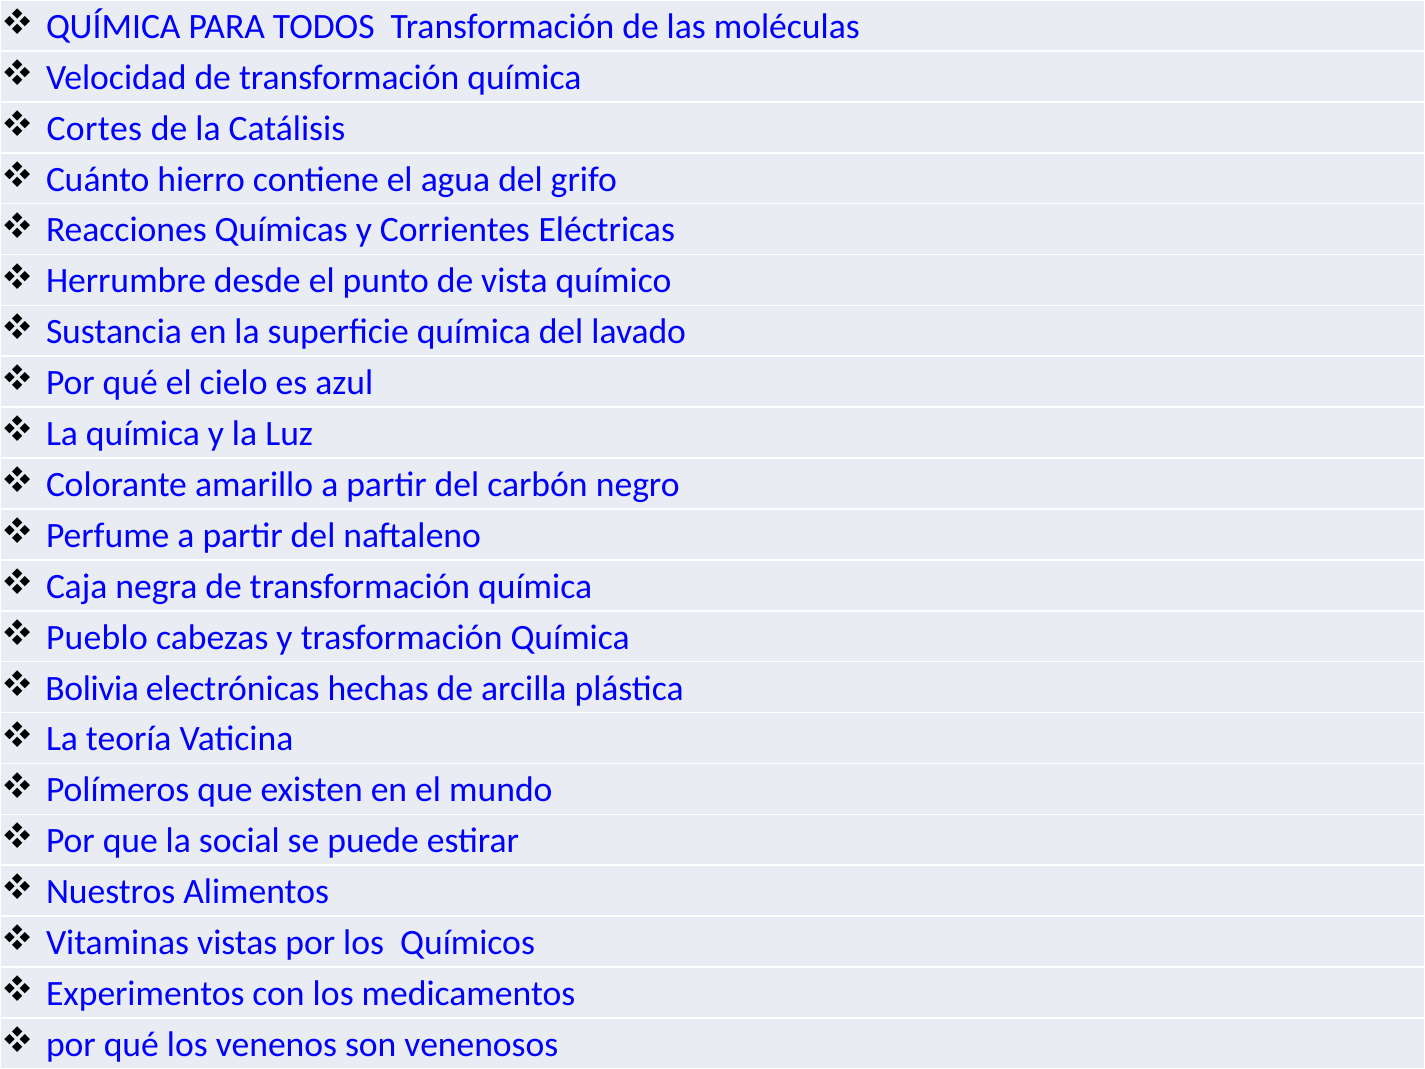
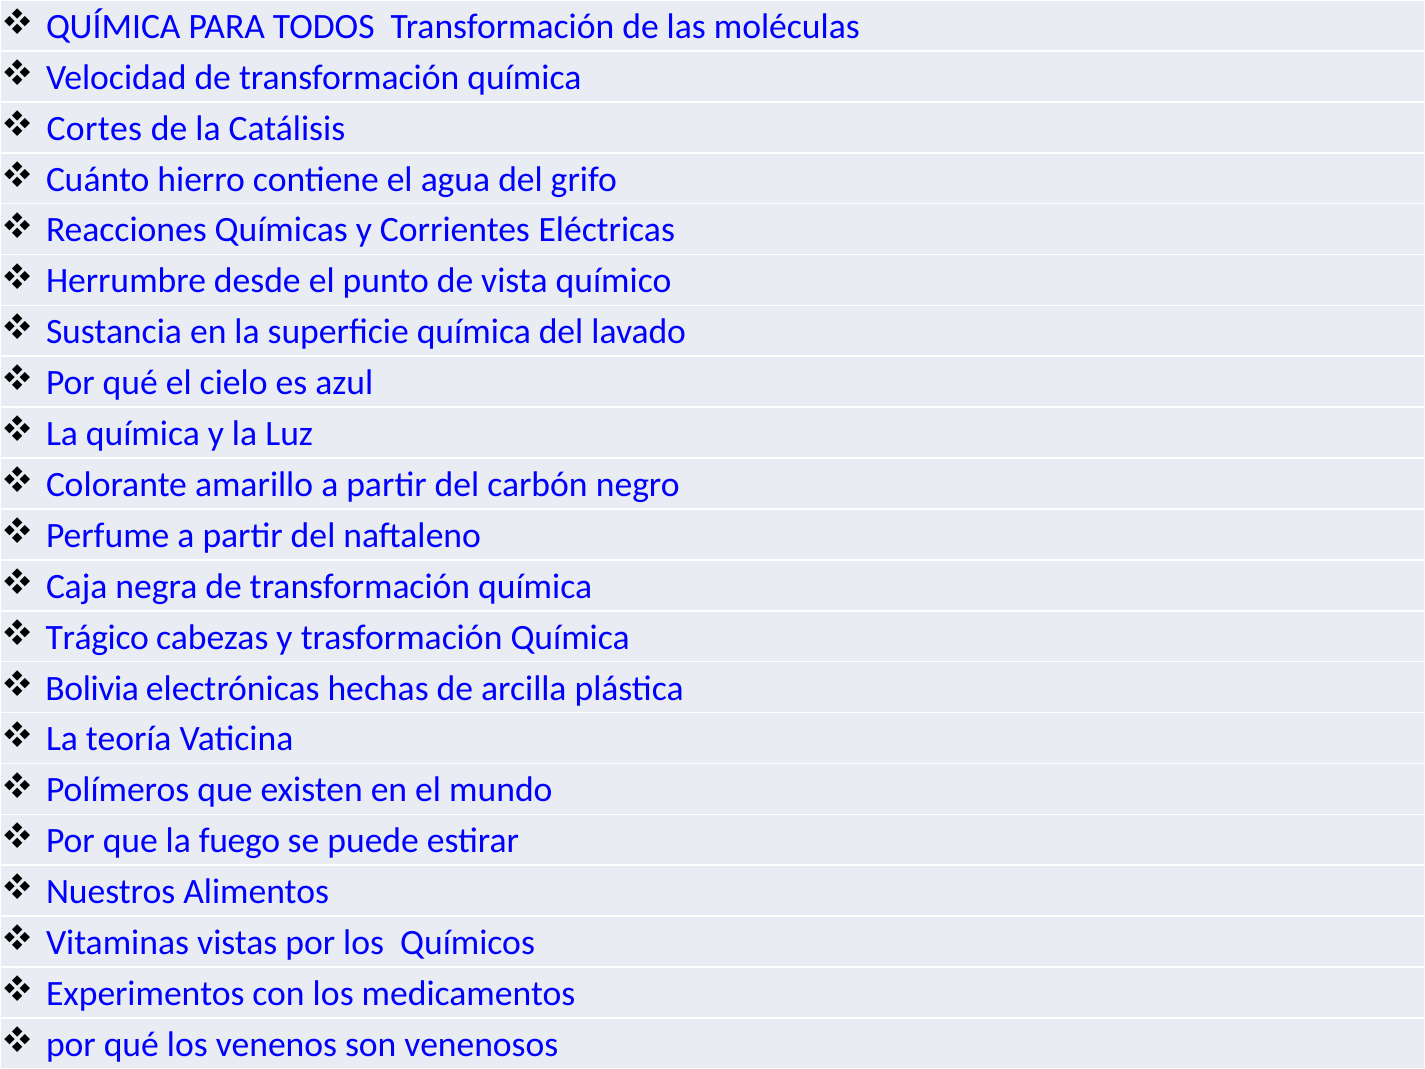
Pueblo: Pueblo -> Trágico
social: social -> fuego
